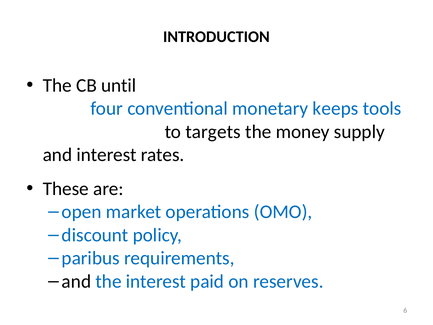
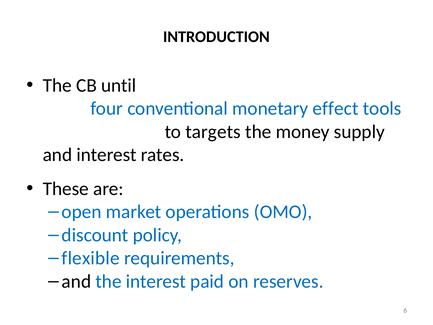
keeps: keeps -> effect
paribus: paribus -> flexible
